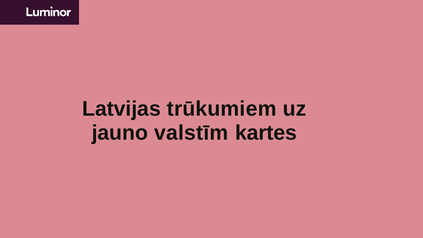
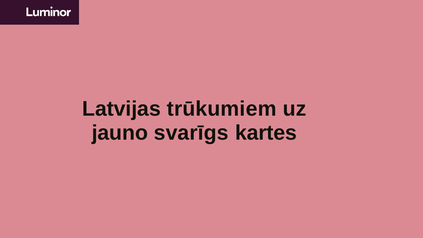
valstīm: valstīm -> svarīgs
